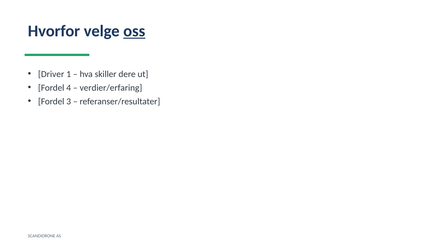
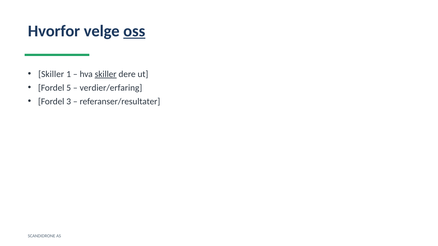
Driver at (51, 74): Driver -> Skiller
skiller at (106, 74) underline: none -> present
4: 4 -> 5
